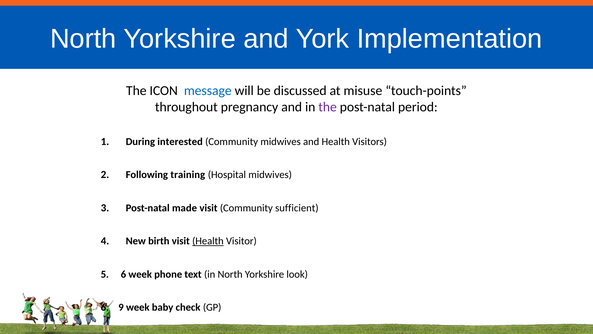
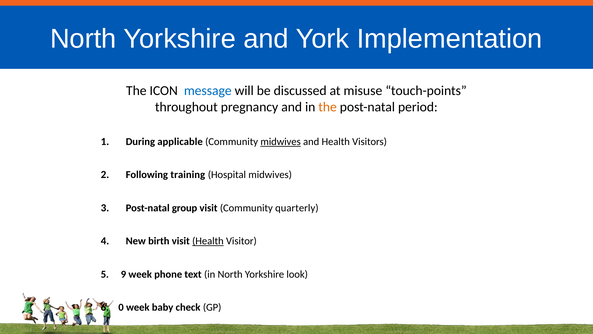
the at (328, 107) colour: purple -> orange
interested: interested -> applicable
midwives at (281, 141) underline: none -> present
made: made -> group
sufficient: sufficient -> quarterly
5 6: 6 -> 9
9: 9 -> 0
